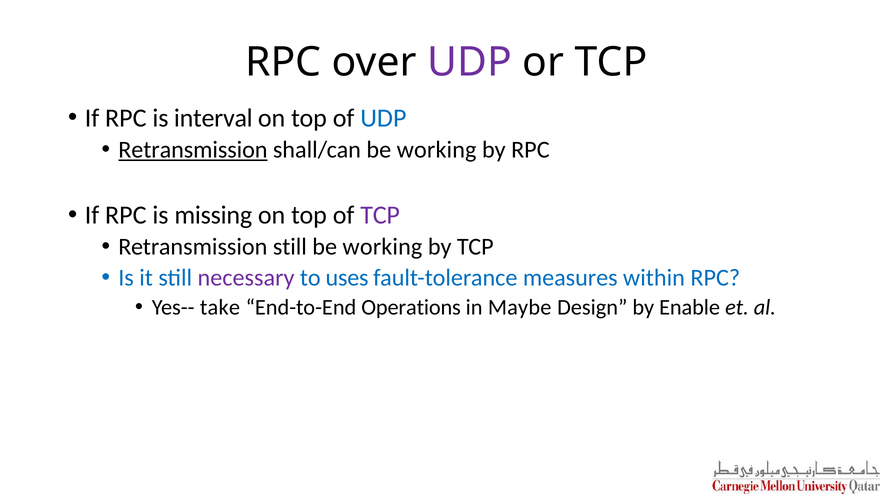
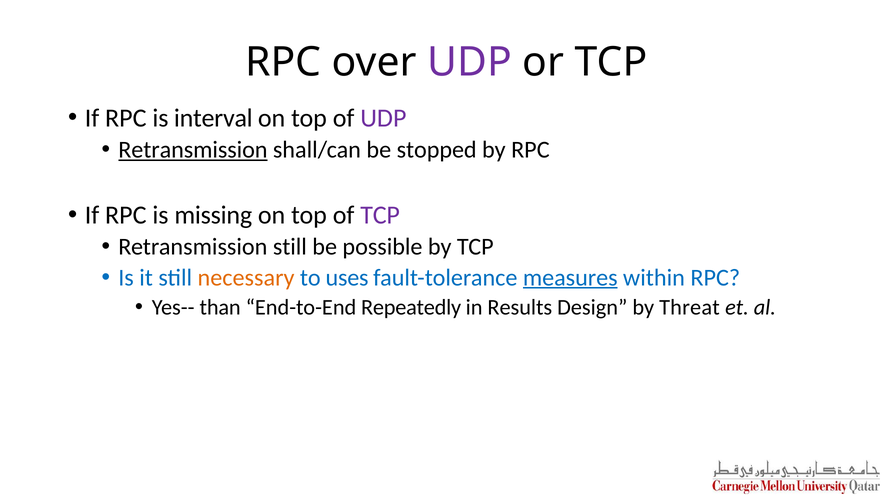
UDP at (383, 118) colour: blue -> purple
shall/can be working: working -> stopped
working at (382, 246): working -> possible
necessary colour: purple -> orange
measures underline: none -> present
take: take -> than
Operations: Operations -> Repeatedly
Maybe: Maybe -> Results
Enable: Enable -> Threat
